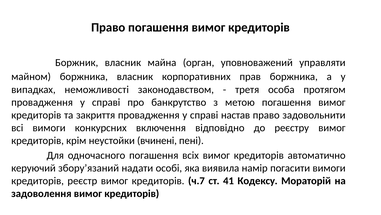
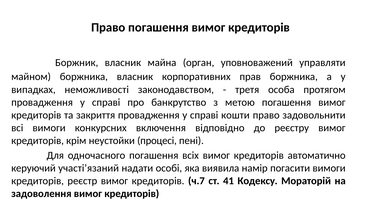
настав: настав -> кошти
вчинені: вчинені -> процесі
збору’язаний: збору’язаний -> участі’язаний
